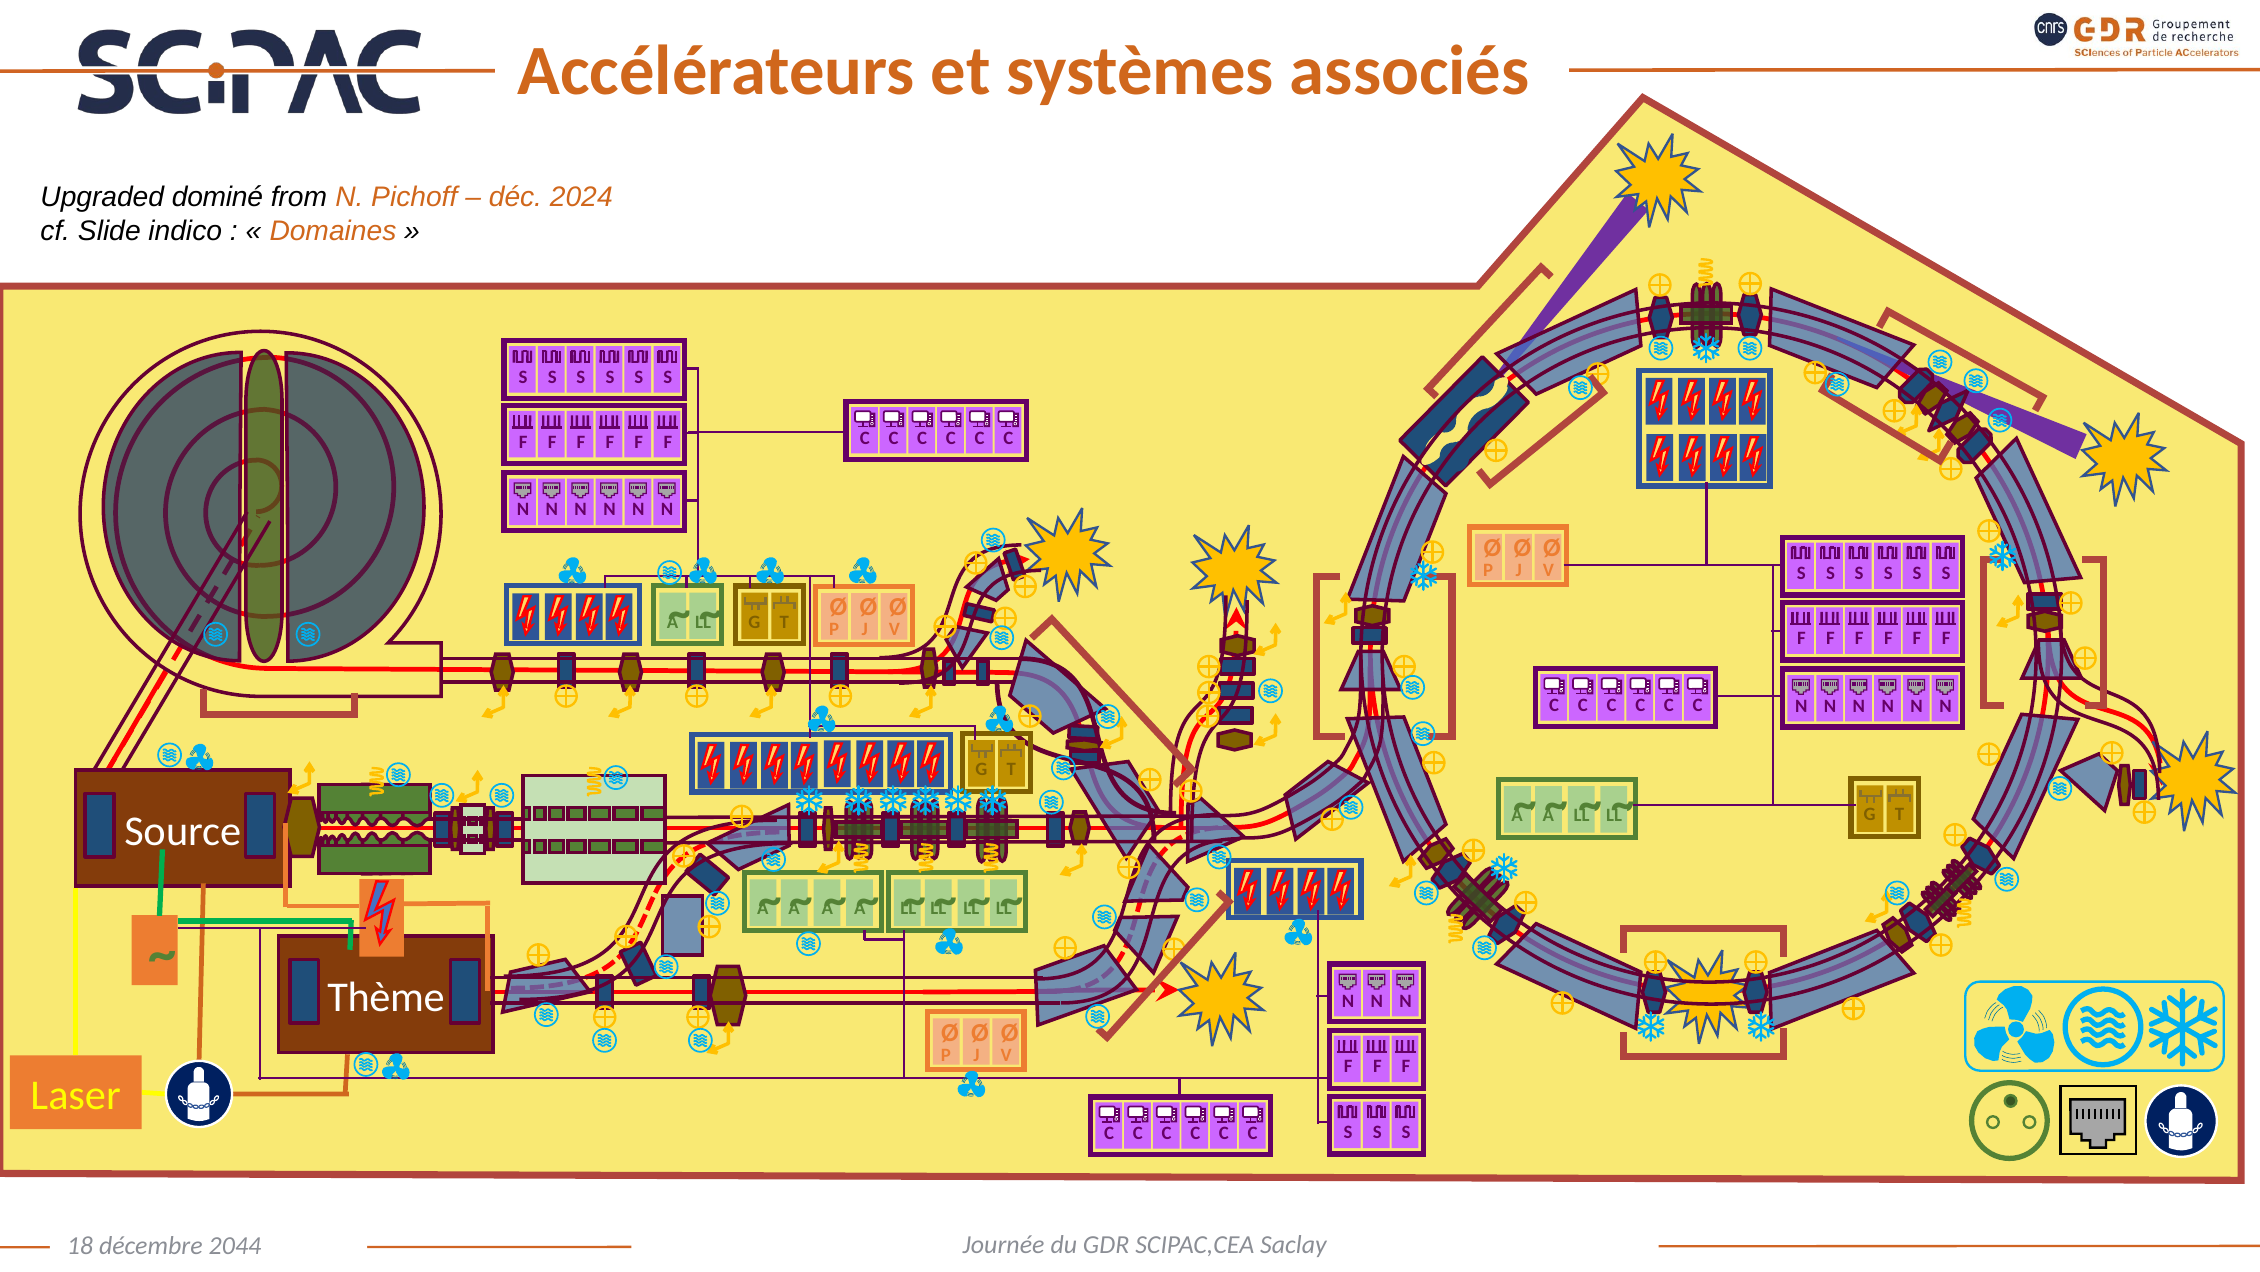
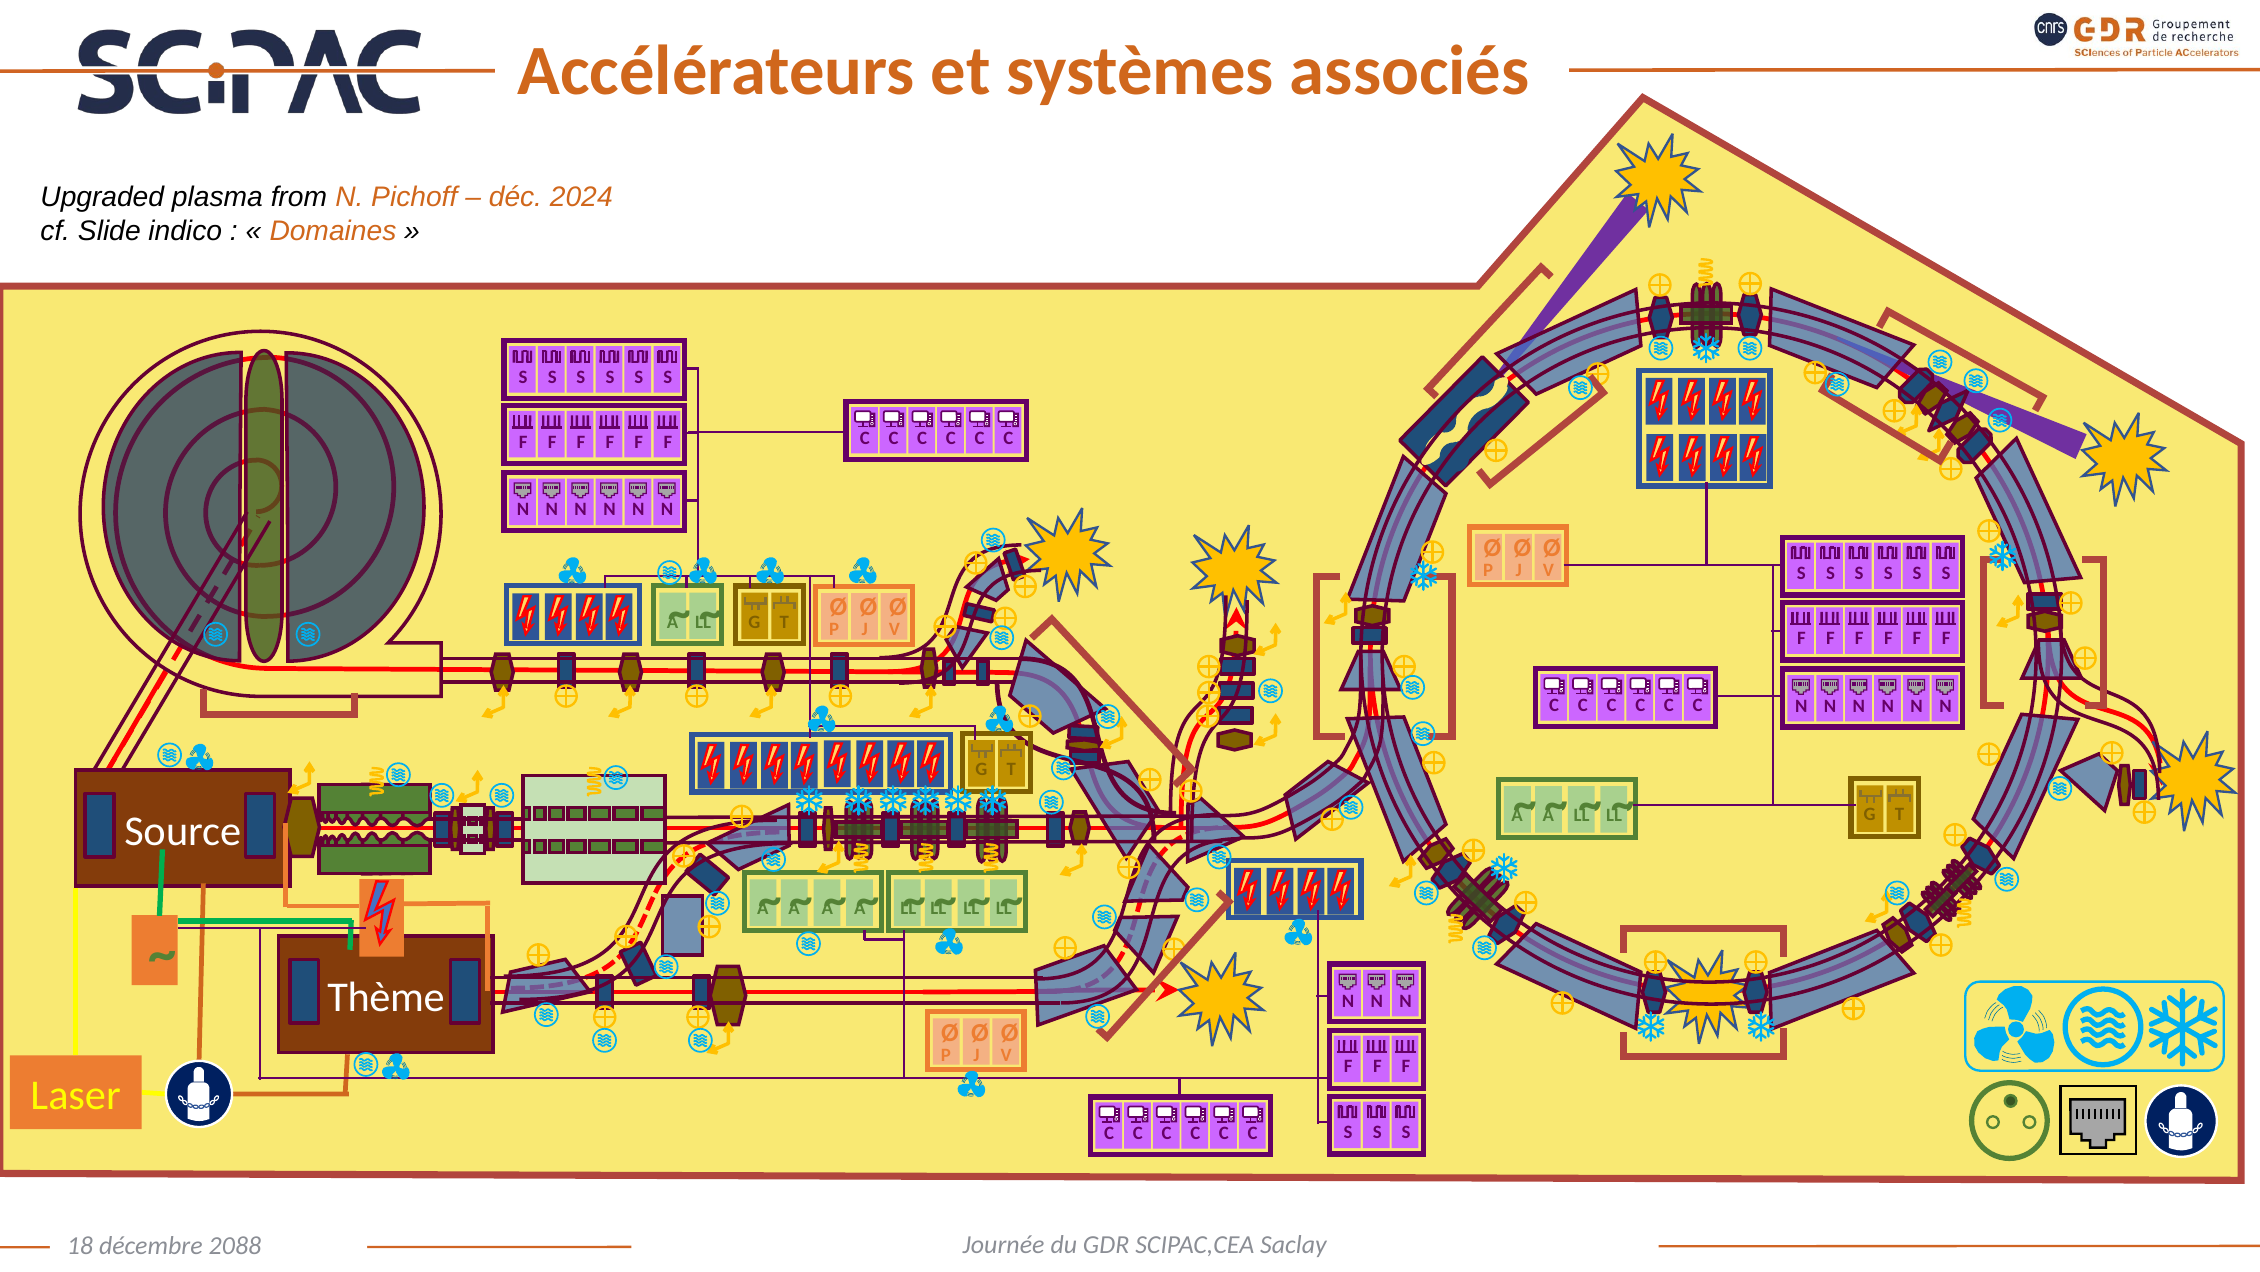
dominé: dominé -> plasma
2044: 2044 -> 2088
